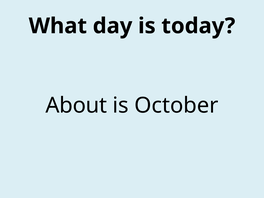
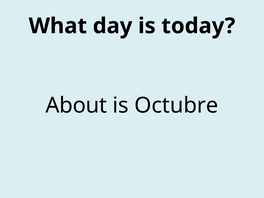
October: October -> Octubre
